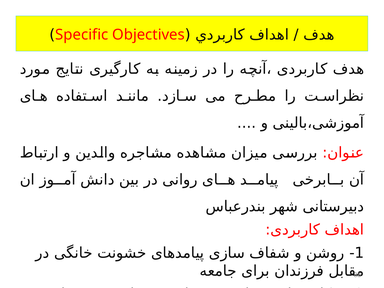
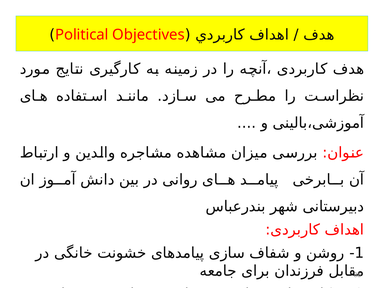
Specific: Specific -> Political
